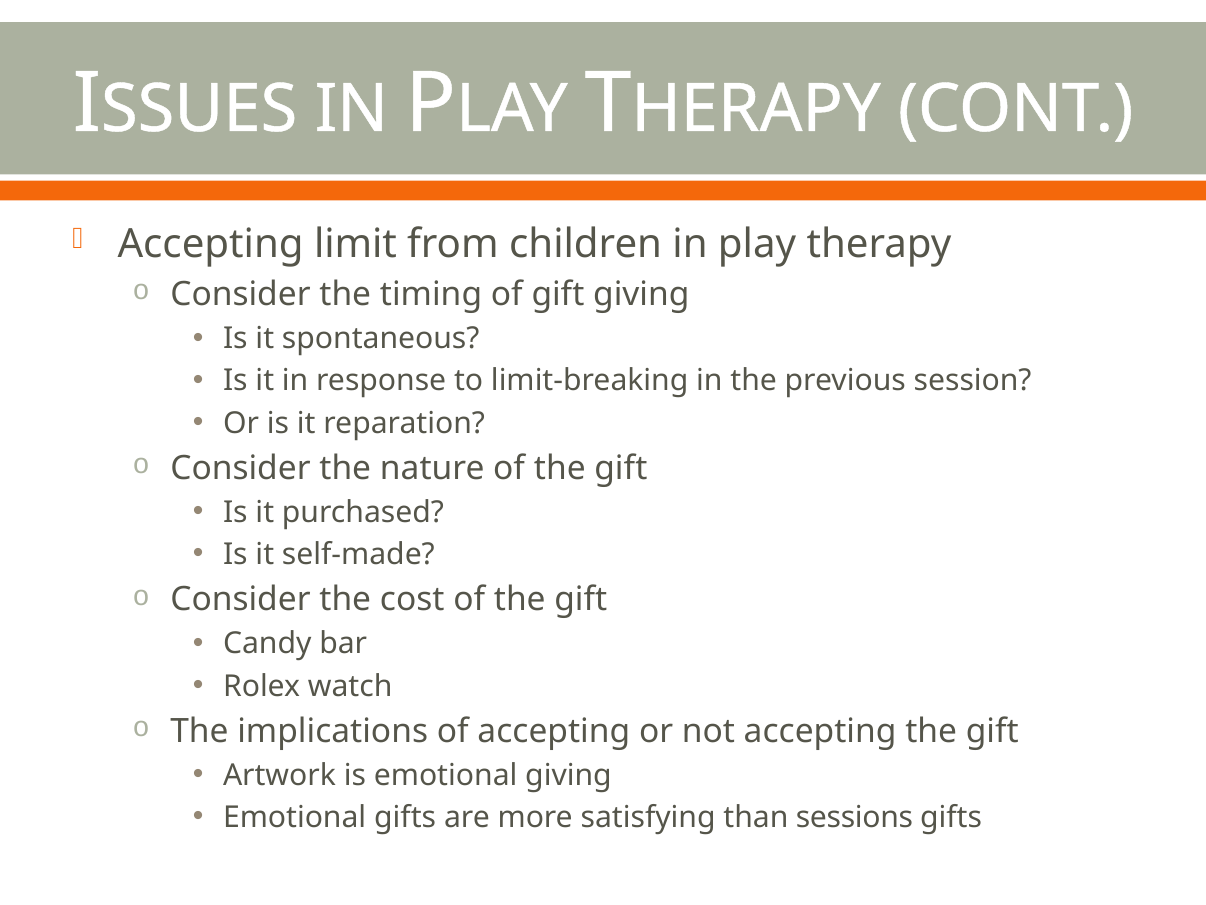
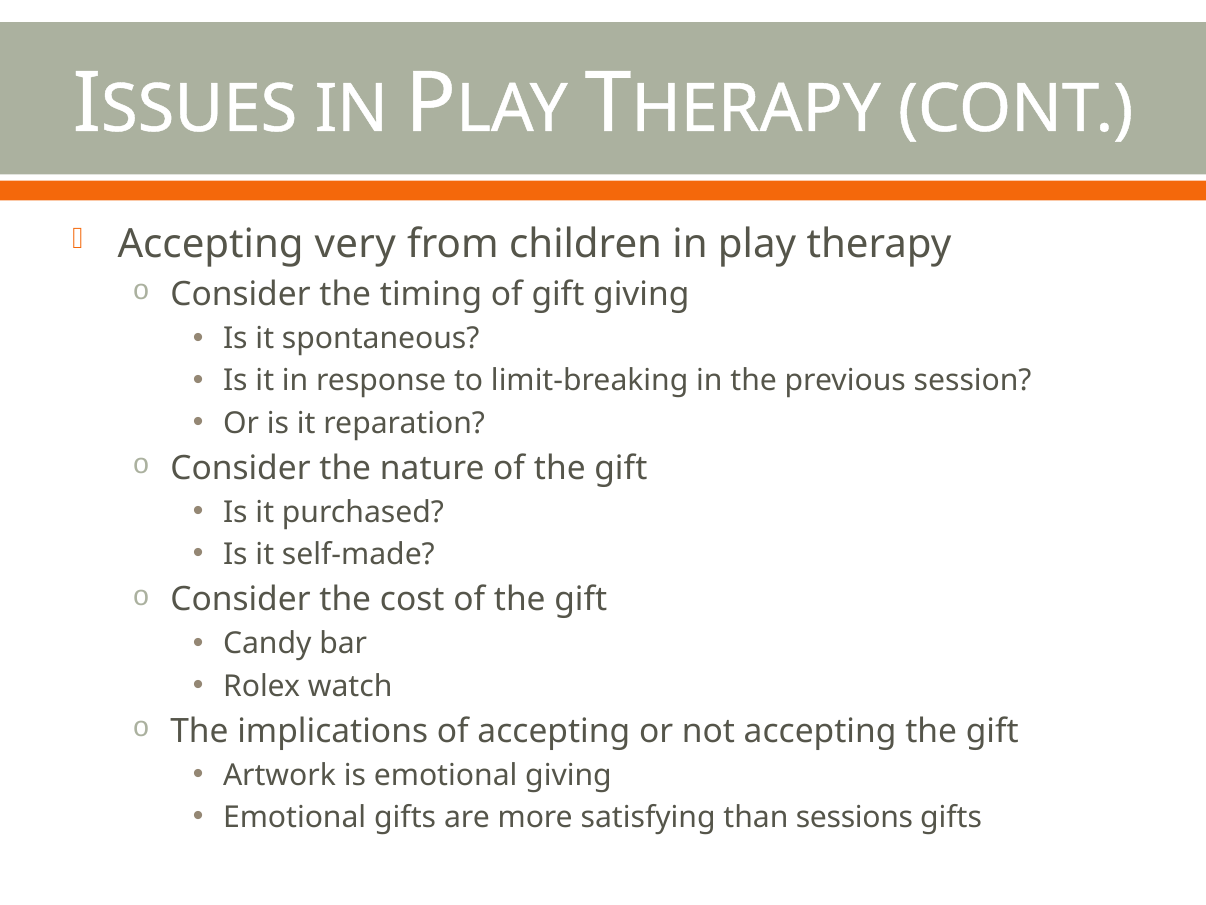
limit: limit -> very
